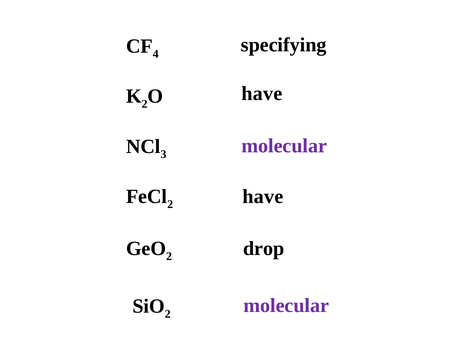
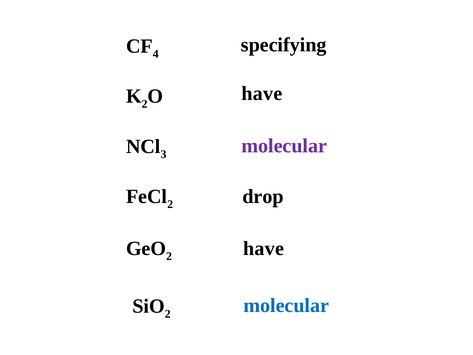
have at (263, 196): have -> drop
drop at (264, 248): drop -> have
molecular at (286, 305) colour: purple -> blue
